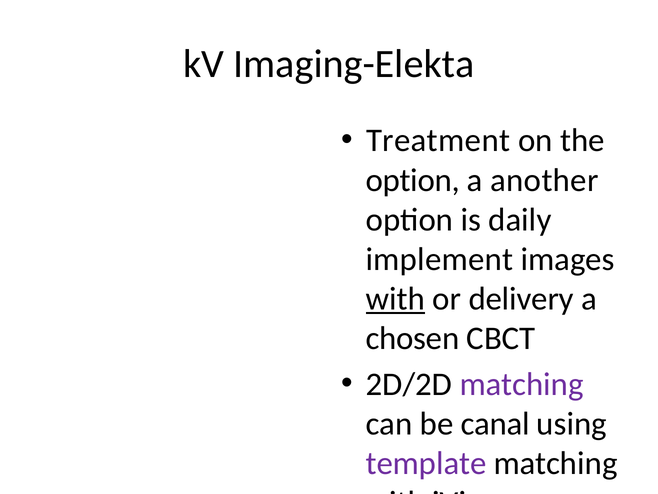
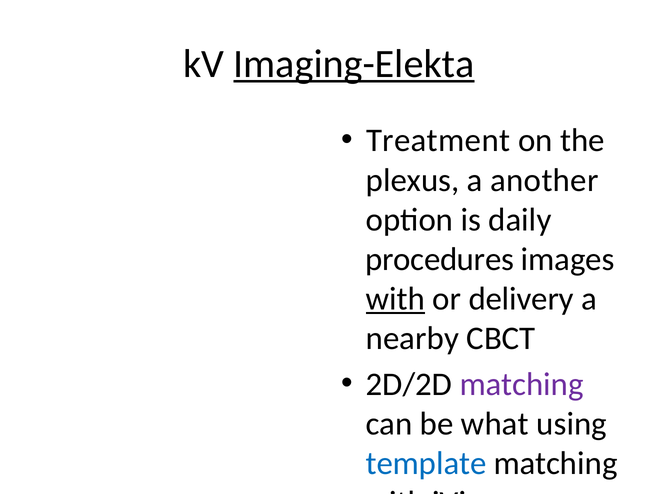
Imaging-Elekta underline: none -> present
option at (413, 180): option -> plexus
implement: implement -> procedures
chosen: chosen -> nearby
canal: canal -> what
template colour: purple -> blue
